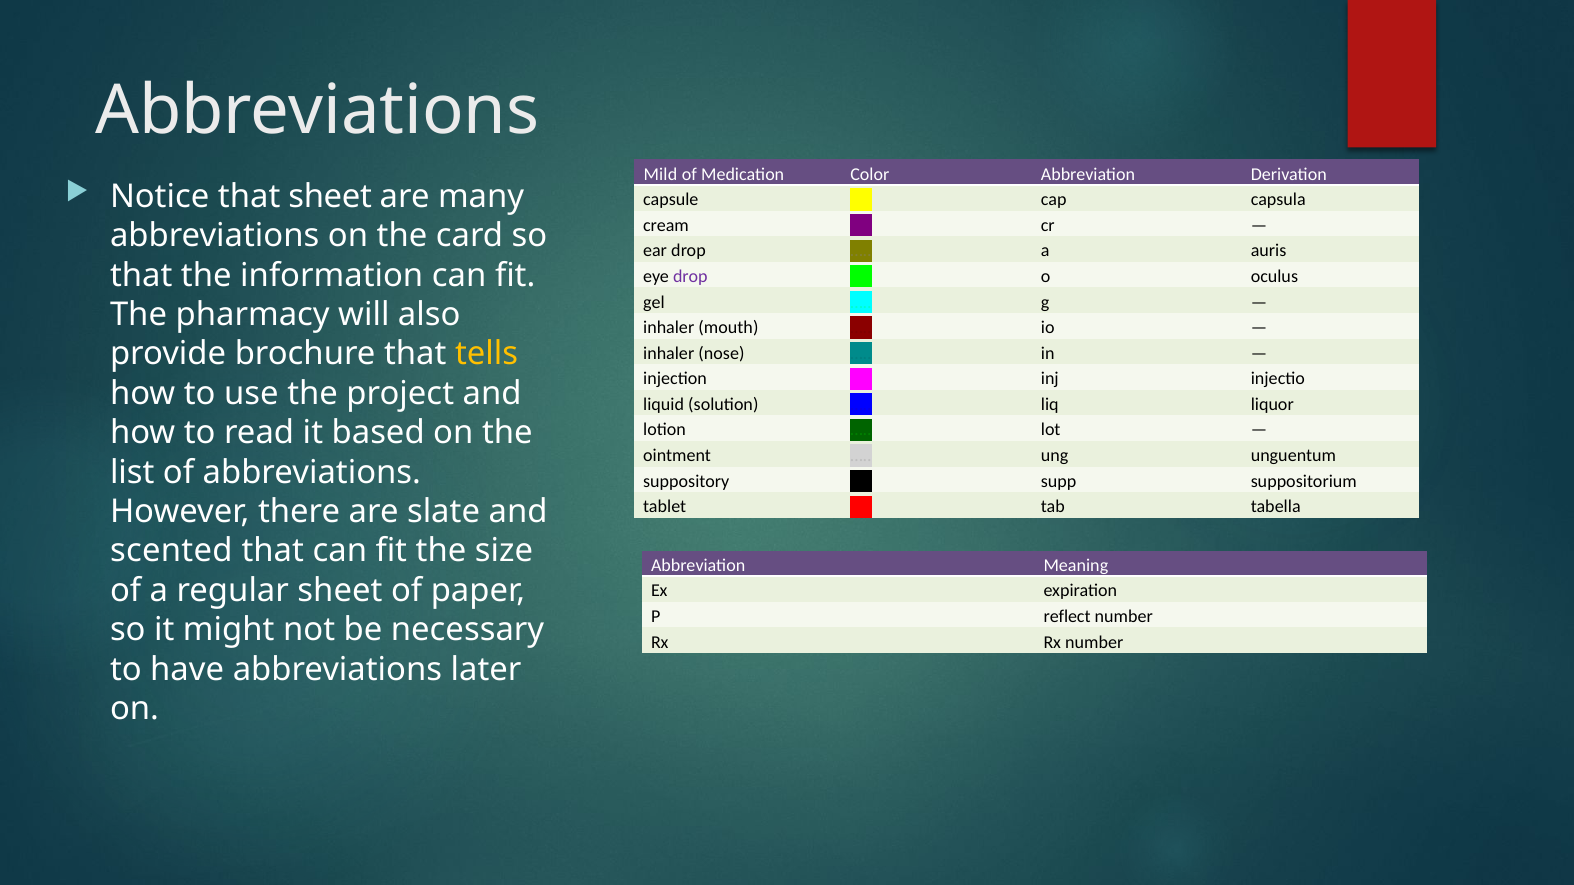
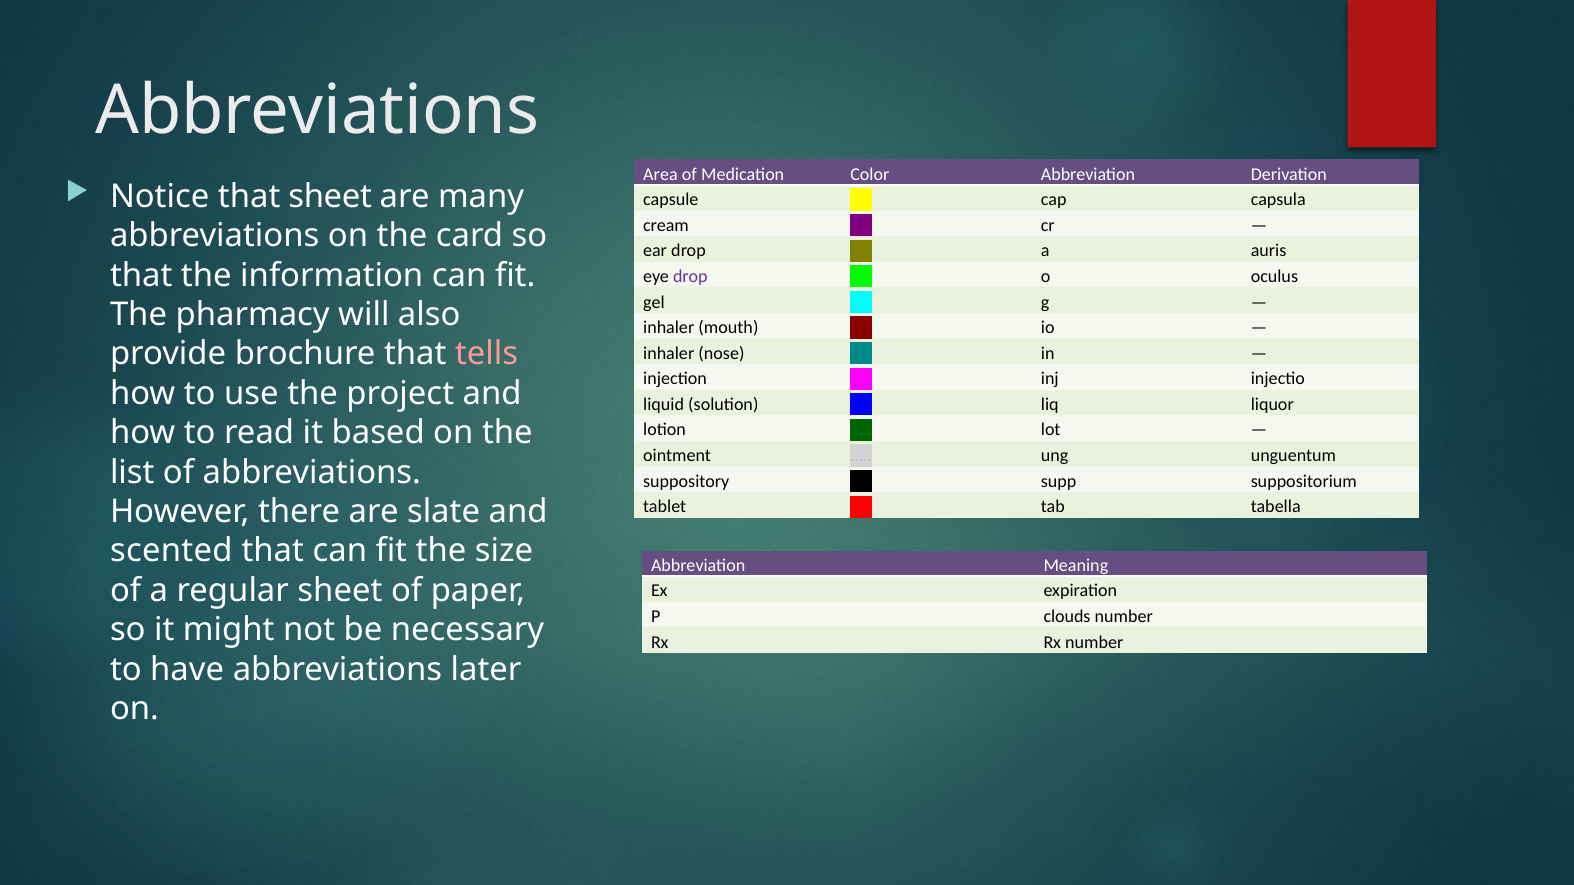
Mild: Mild -> Area
tells colour: yellow -> pink
reflect: reflect -> clouds
